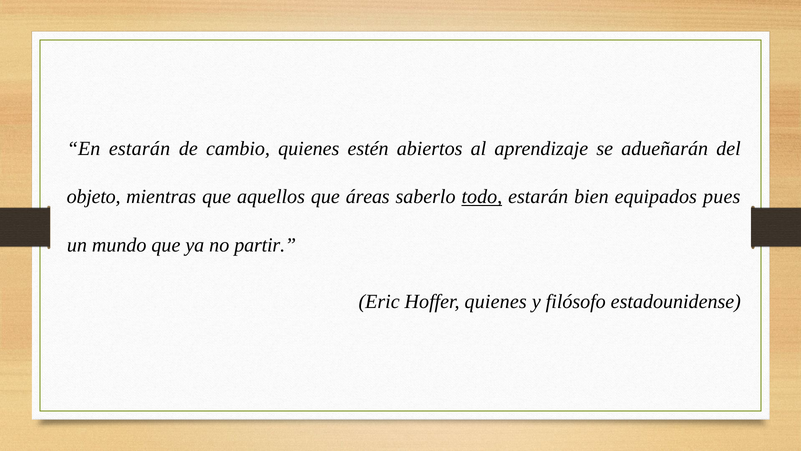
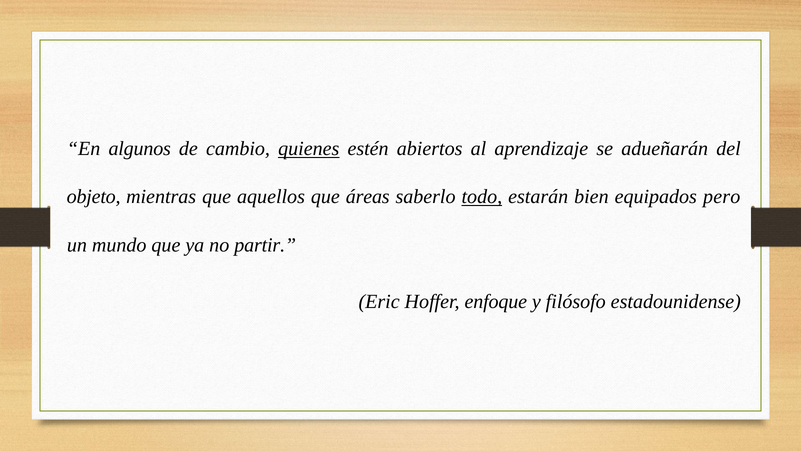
En estarán: estarán -> algunos
quienes at (309, 149) underline: none -> present
pues: pues -> pero
Hoffer quienes: quienes -> enfoque
